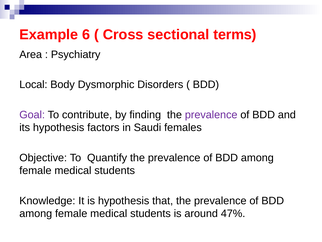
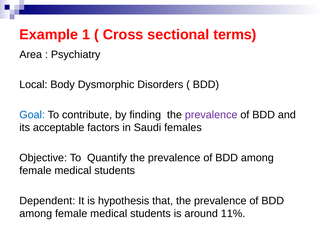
6: 6 -> 1
Goal colour: purple -> blue
its hypothesis: hypothesis -> acceptable
Knowledge: Knowledge -> Dependent
47%: 47% -> 11%
